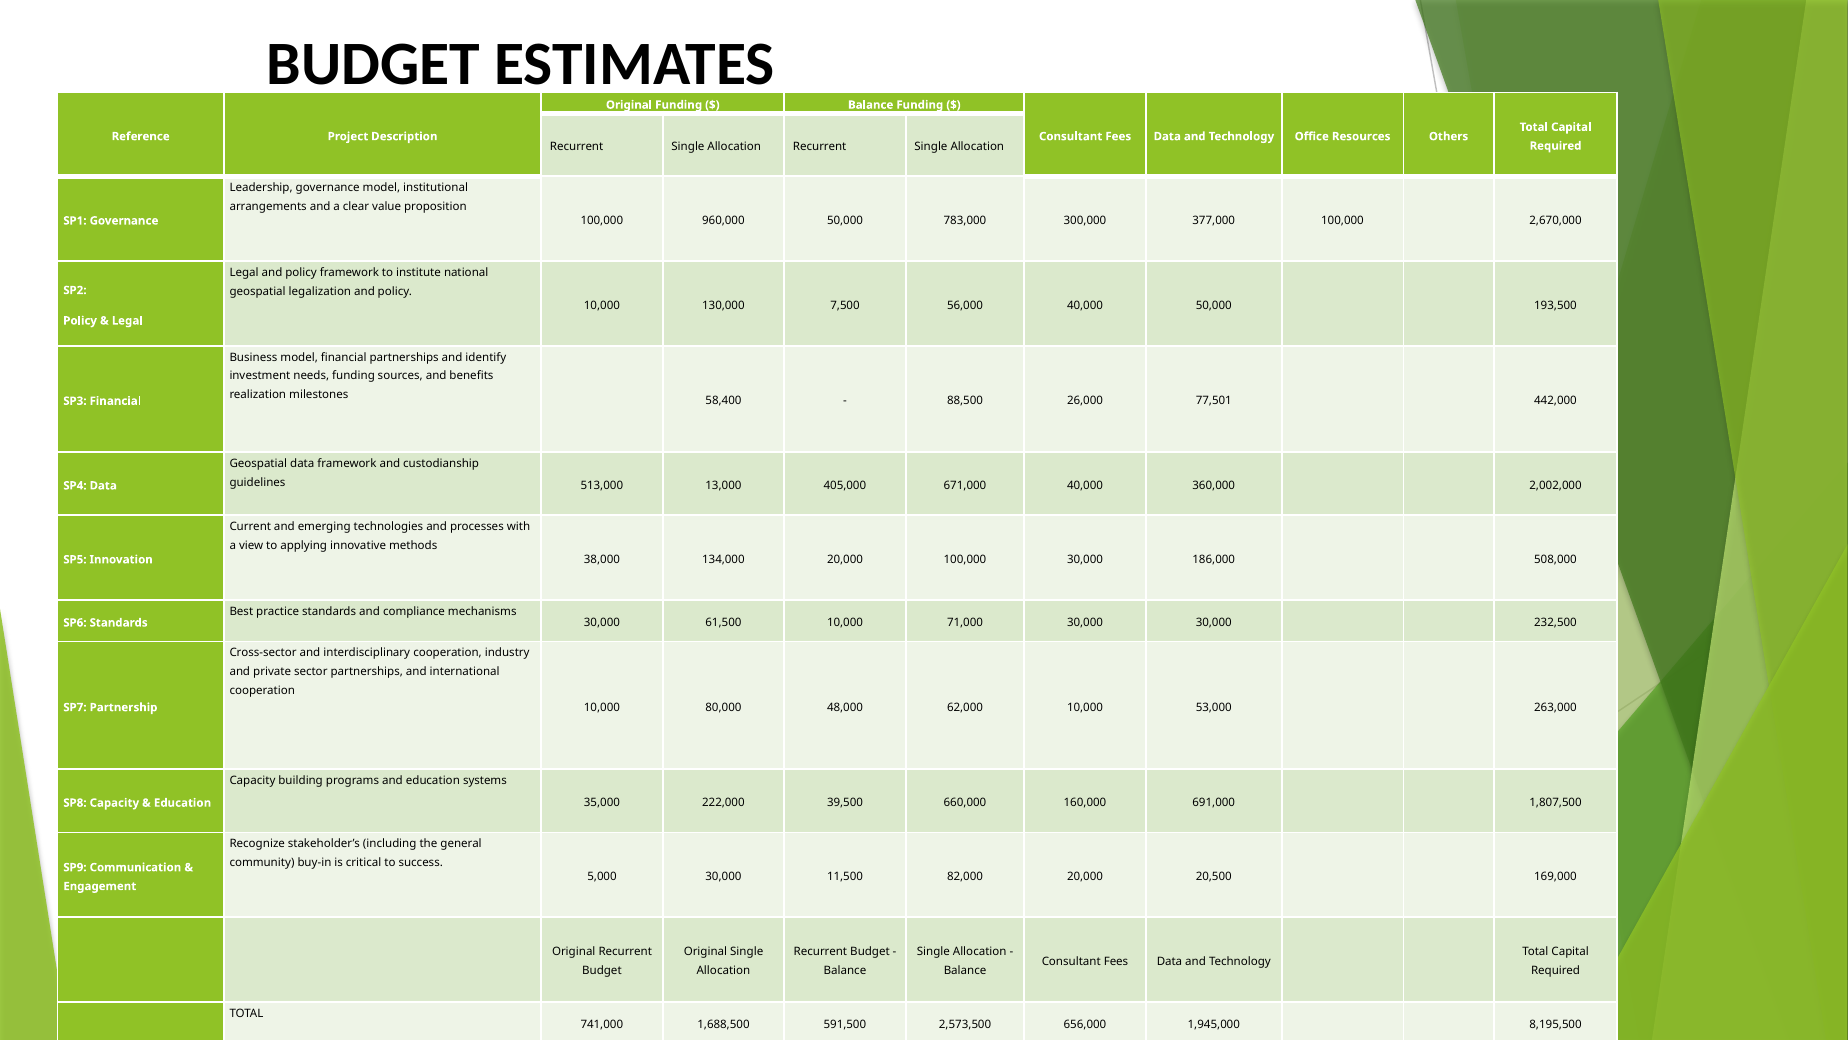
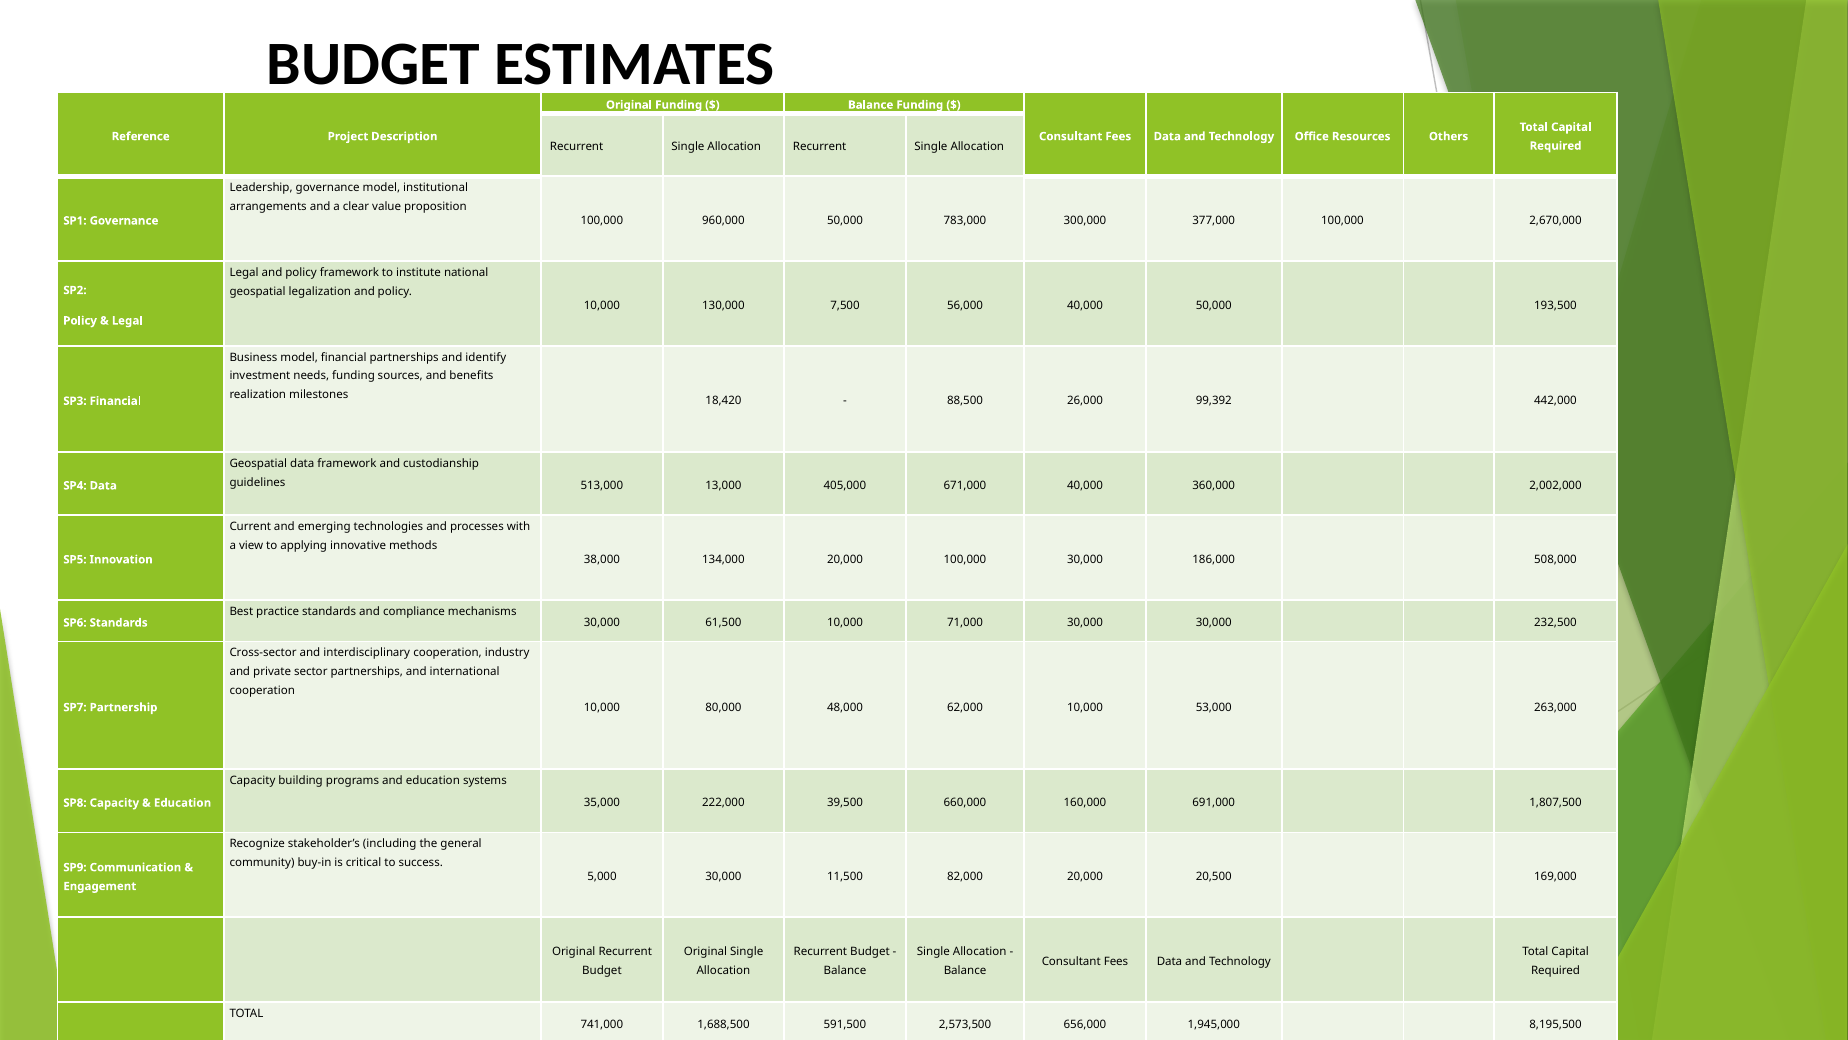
58,400: 58,400 -> 18,420
77,501: 77,501 -> 99,392
